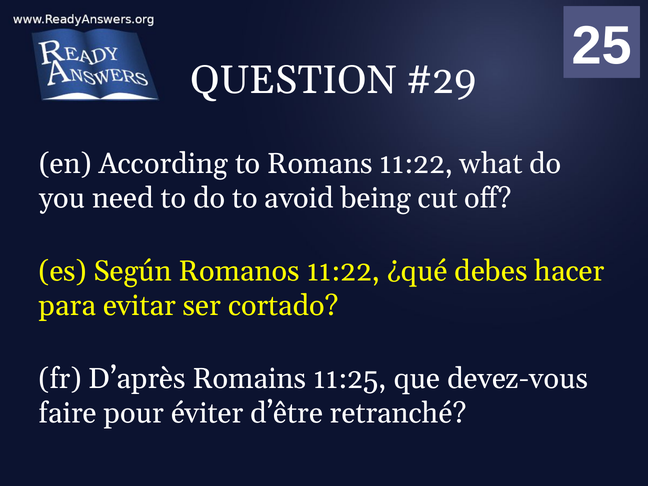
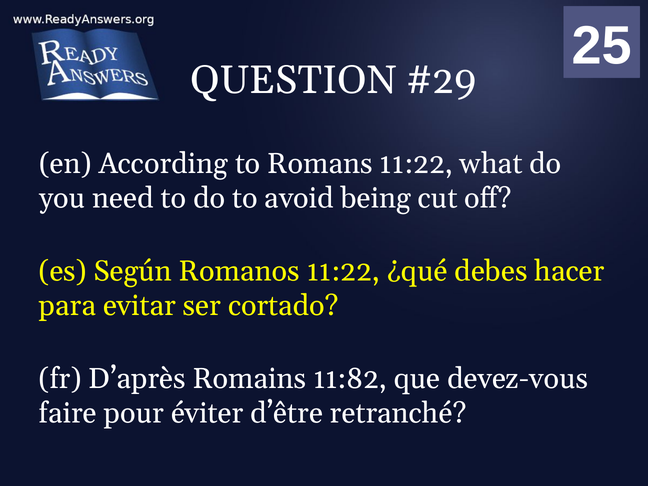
11:25: 11:25 -> 11:82
